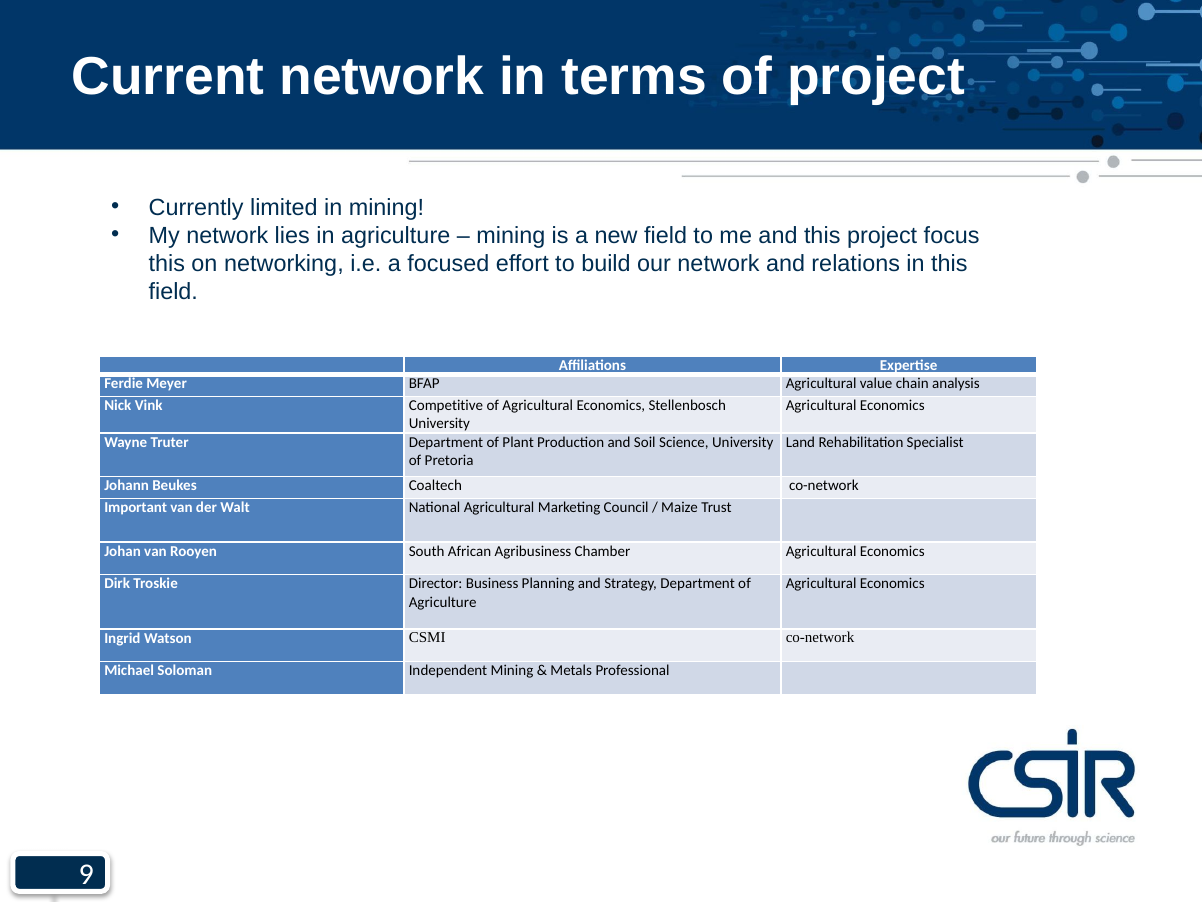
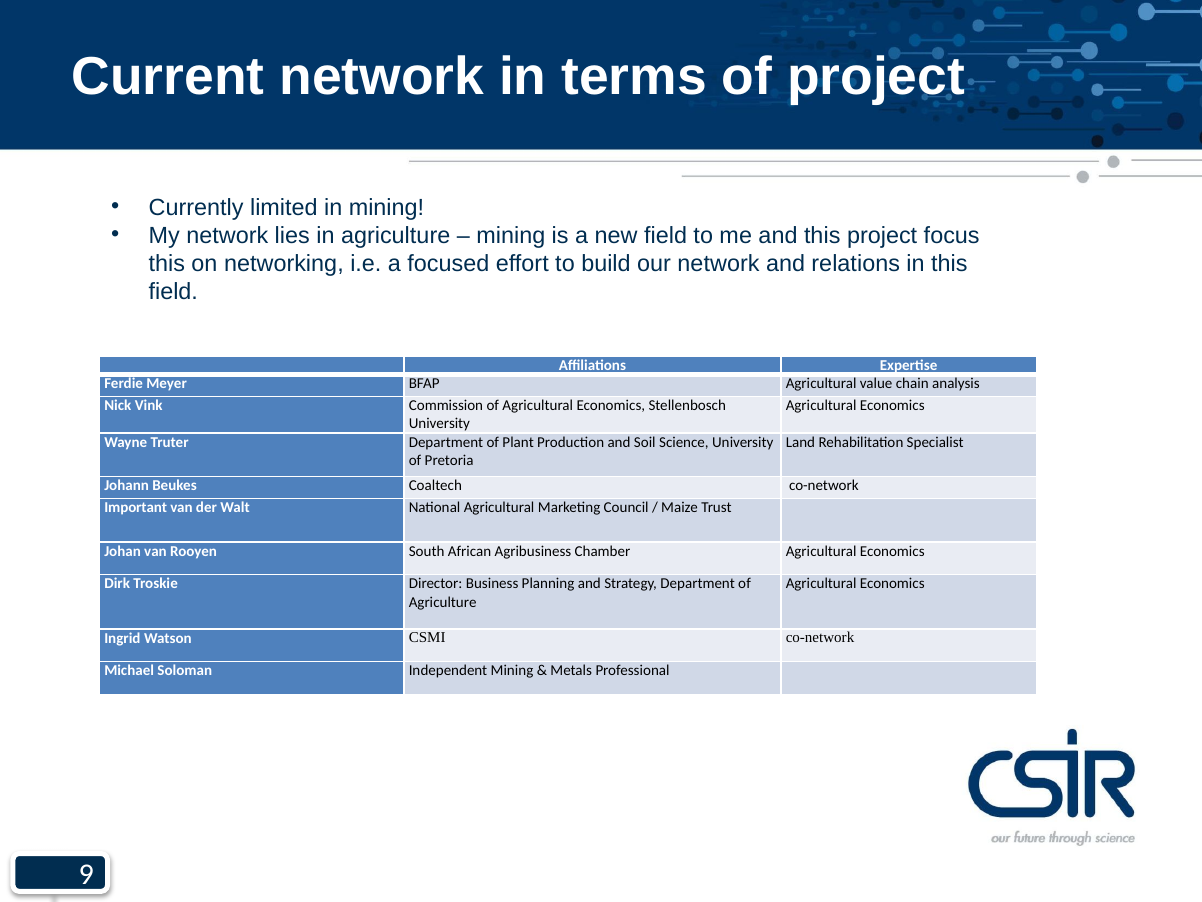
Competitive: Competitive -> Commission
